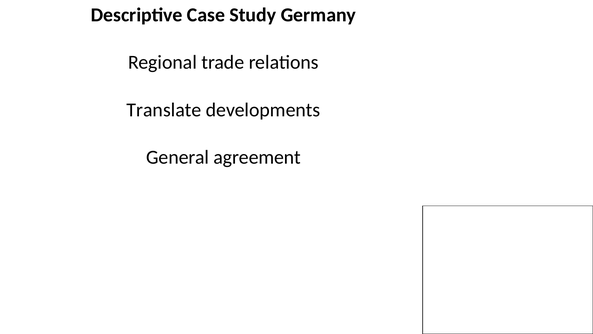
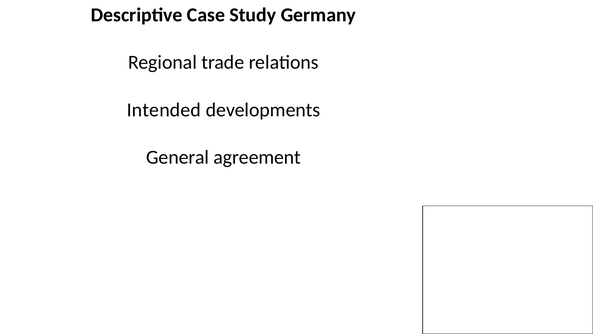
Translate: Translate -> Intended
